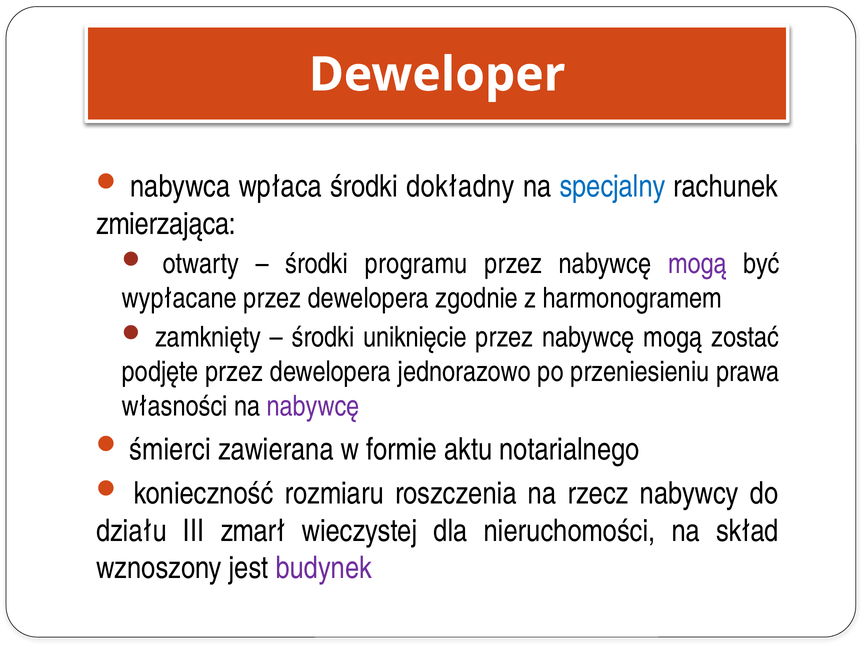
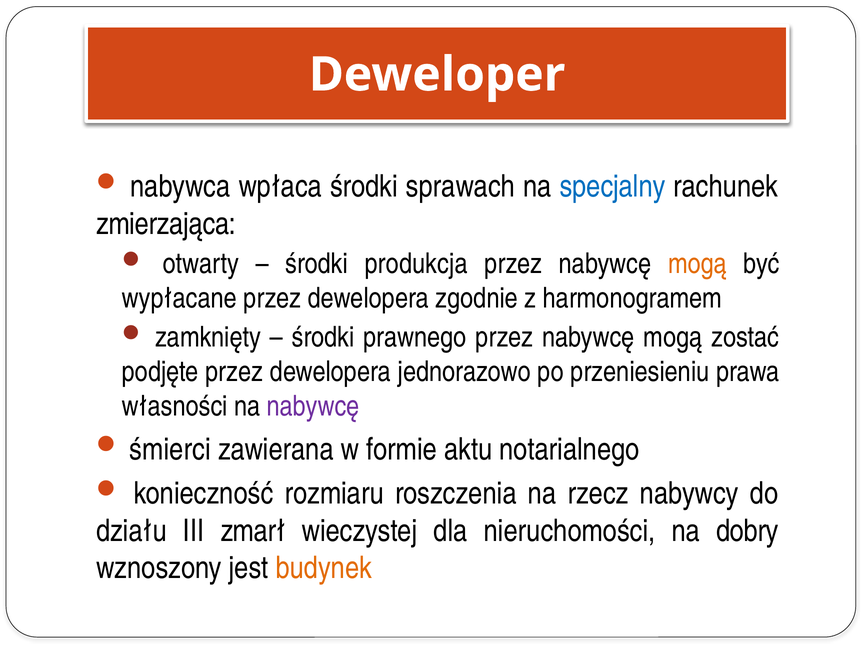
dokładny: dokładny -> sprawach
programu: programu -> produkcja
mogą at (697, 264) colour: purple -> orange
uniknięcie: uniknięcie -> prawnego
skład: skład -> dobry
budynek colour: purple -> orange
